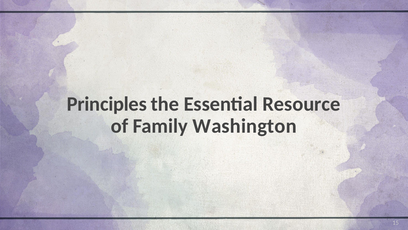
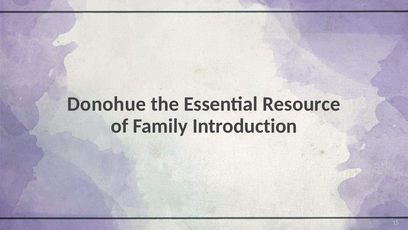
Principles: Principles -> Donohue
Washington: Washington -> Introduction
